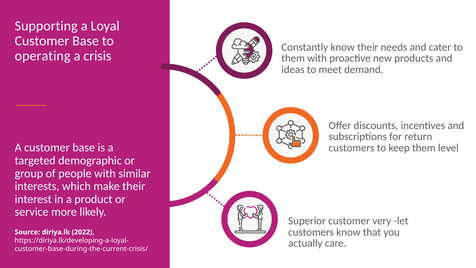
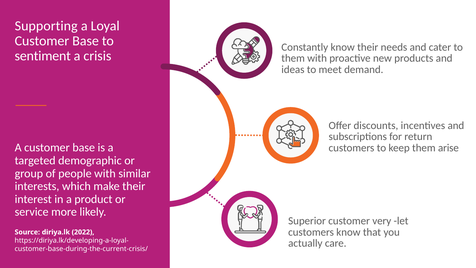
operating: operating -> sentiment
level: level -> arise
